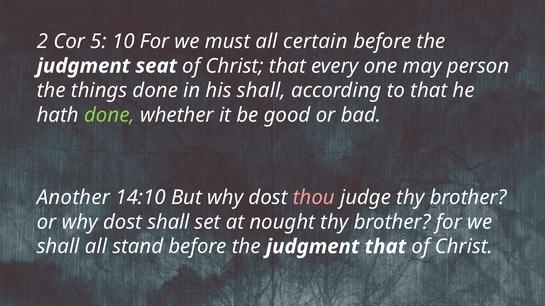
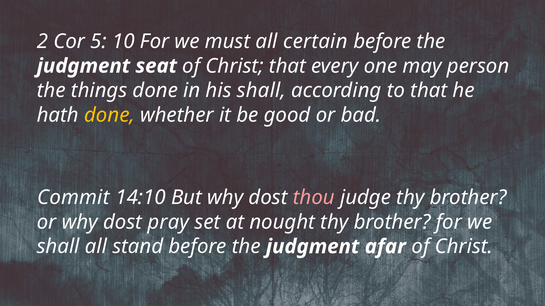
done at (109, 115) colour: light green -> yellow
Another: Another -> Commit
dost shall: shall -> pray
judgment that: that -> afar
